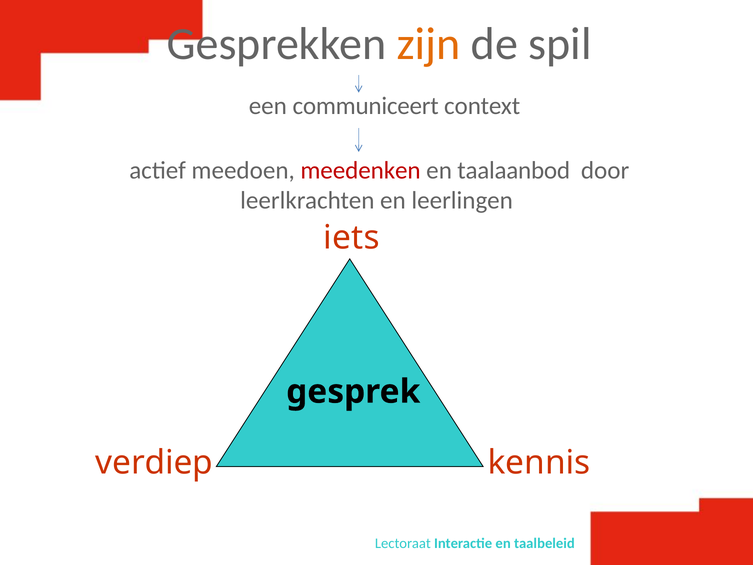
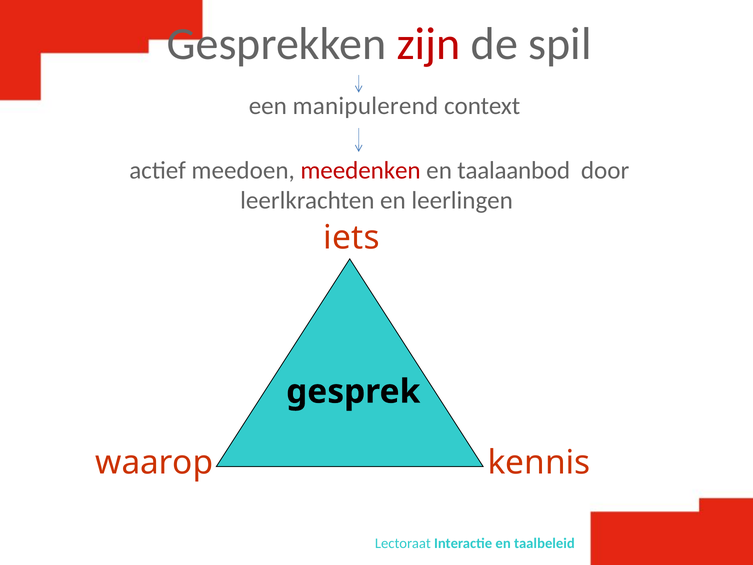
zijn colour: orange -> red
communiceert: communiceert -> manipulerend
verdiep: verdiep -> waarop
